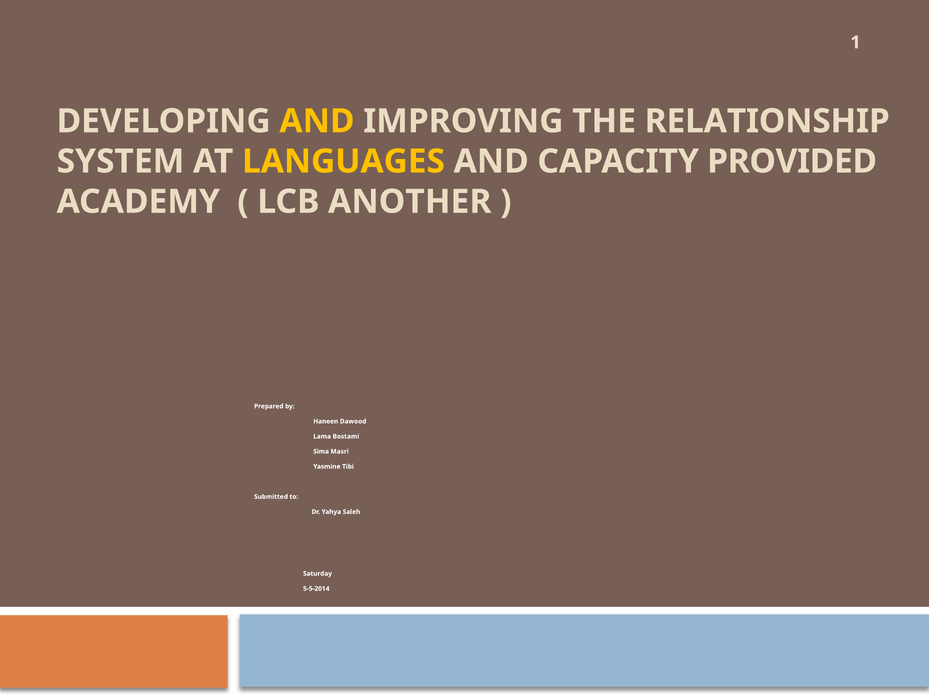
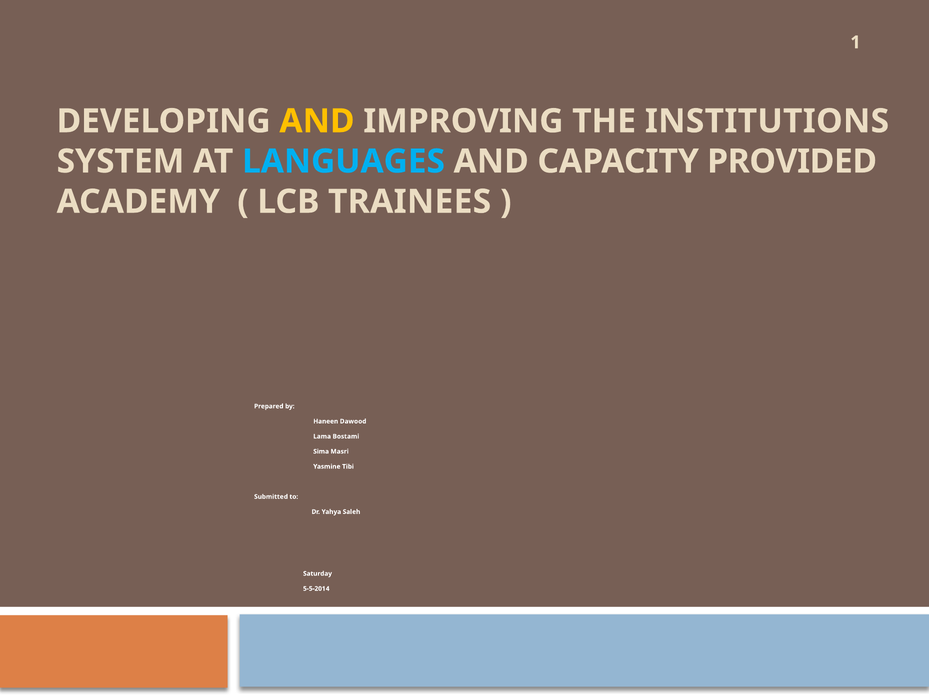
RELATIONSHIP: RELATIONSHIP -> INSTITUTIONS
LANGUAGES colour: yellow -> light blue
ANOTHER: ANOTHER -> TRAINEES
